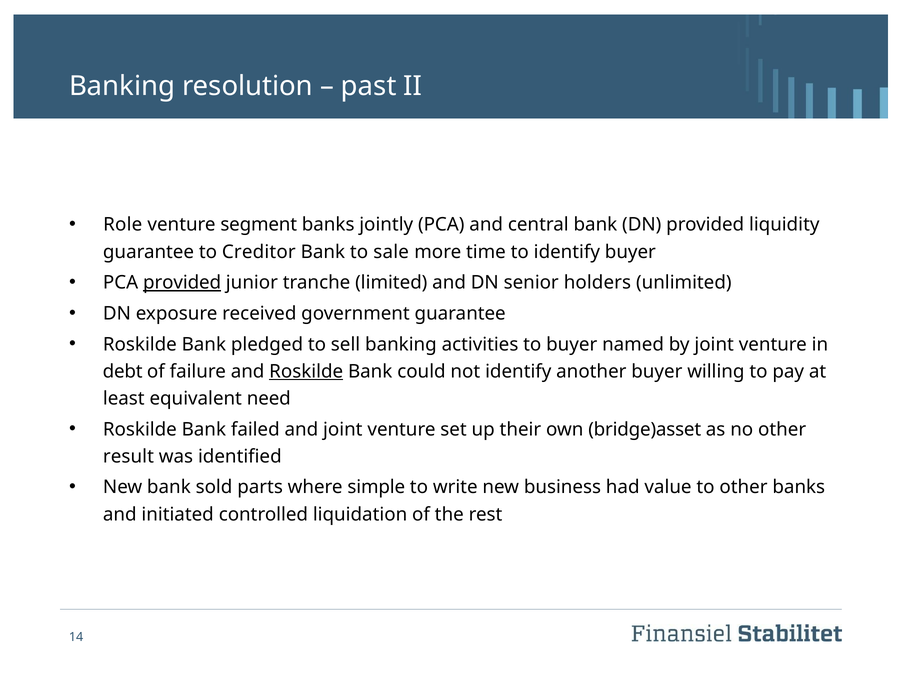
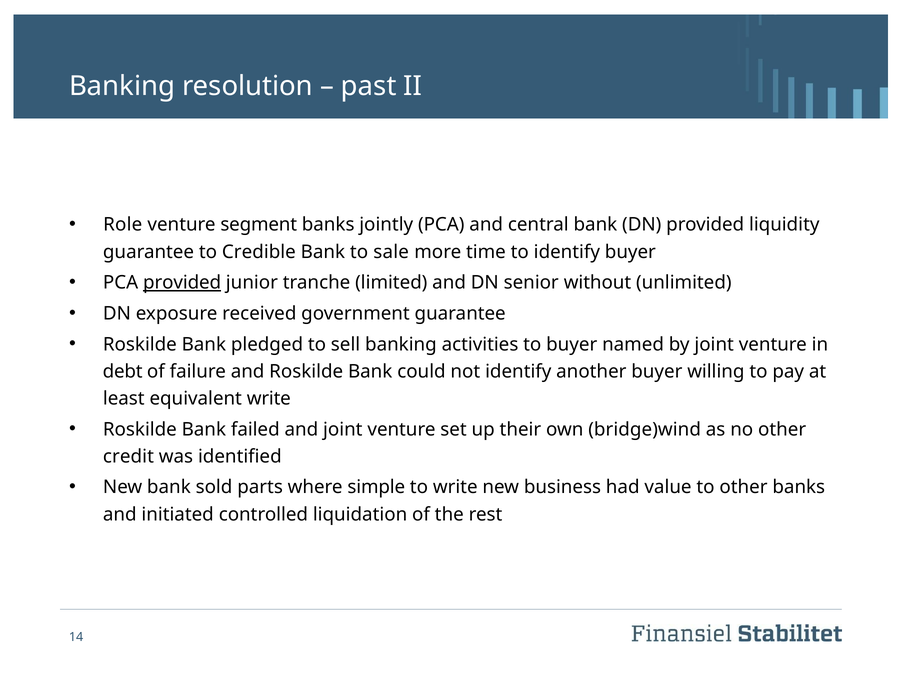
Creditor: Creditor -> Credible
holders: holders -> without
Roskilde at (306, 371) underline: present -> none
equivalent need: need -> write
bridge)asset: bridge)asset -> bridge)wind
result: result -> credit
